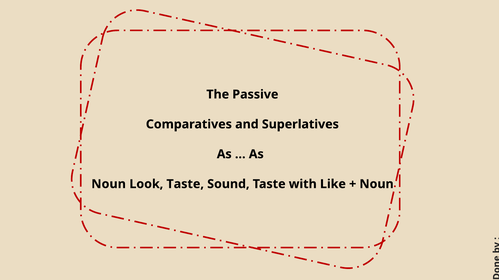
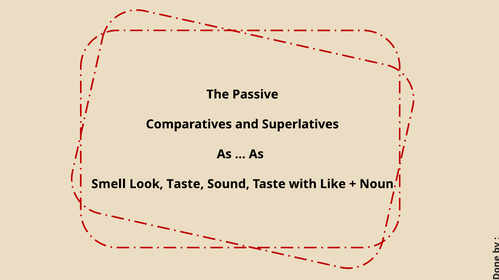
Noun at (109, 184): Noun -> Smell
